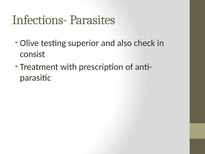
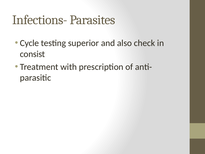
Olive: Olive -> Cycle
